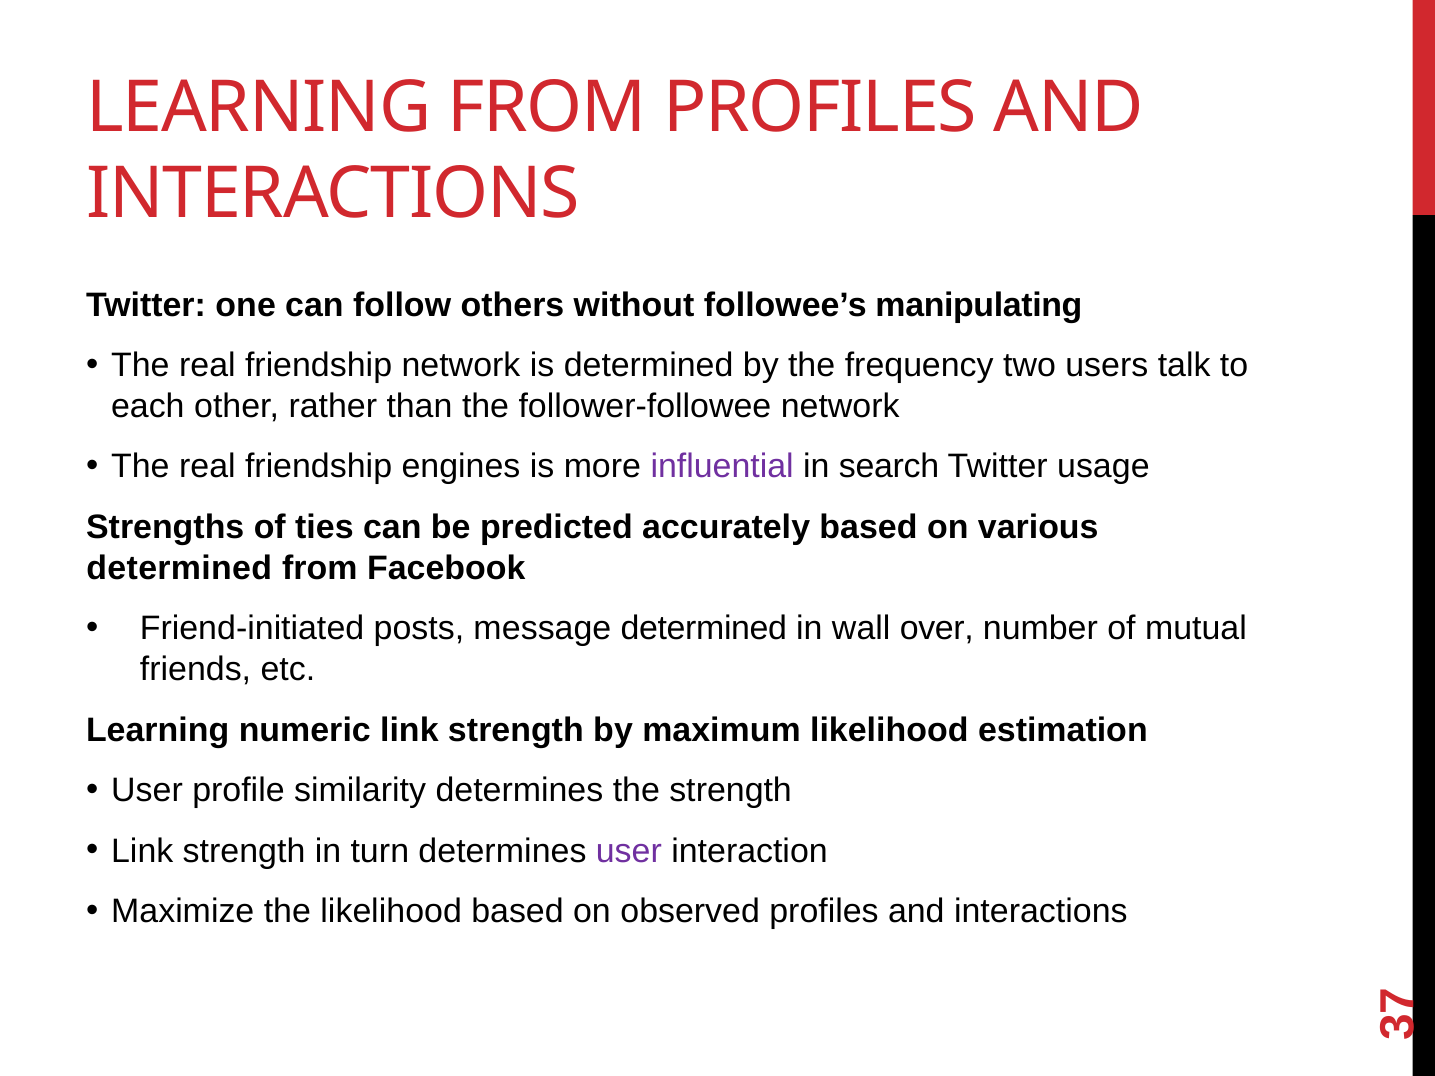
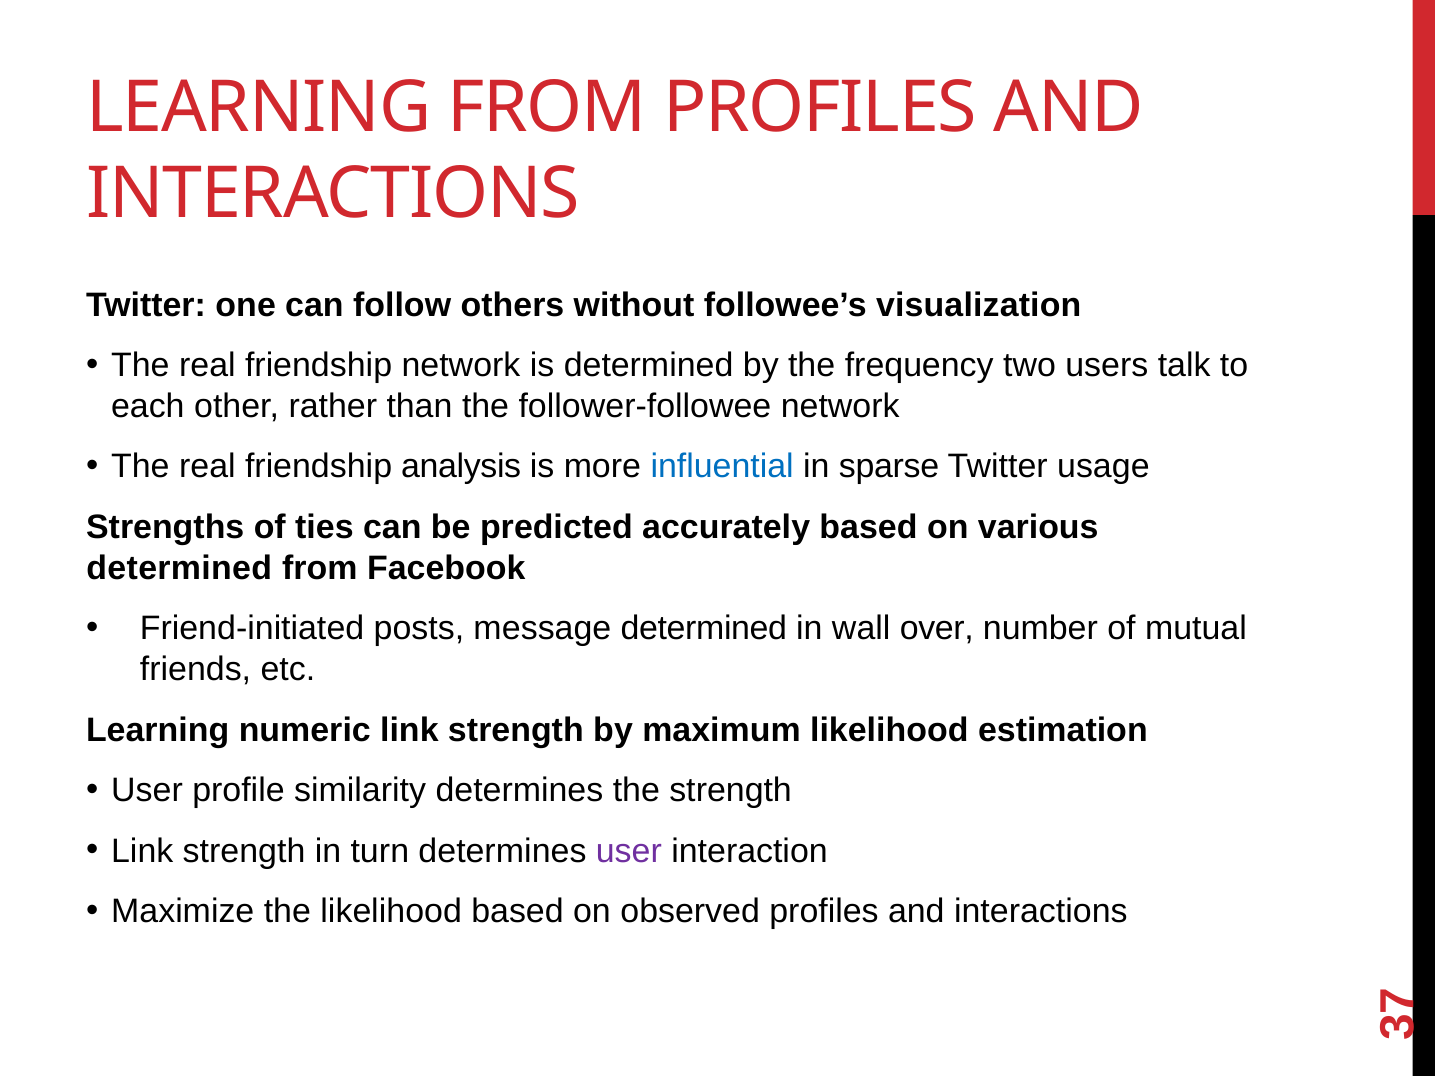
manipulating: manipulating -> visualization
engines: engines -> analysis
influential colour: purple -> blue
search: search -> sparse
